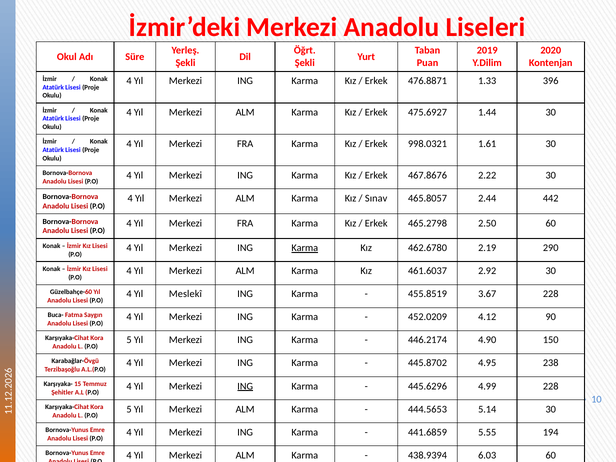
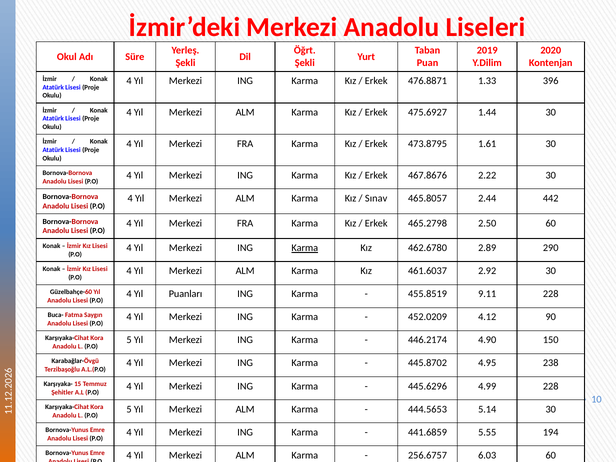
998.0321: 998.0321 -> 473.8795
2.19: 2.19 -> 2.89
Meslekî: Meslekî -> Puanları
3.67: 3.67 -> 9.11
ING at (245, 386) underline: present -> none
438.9394: 438.9394 -> 256.6757
